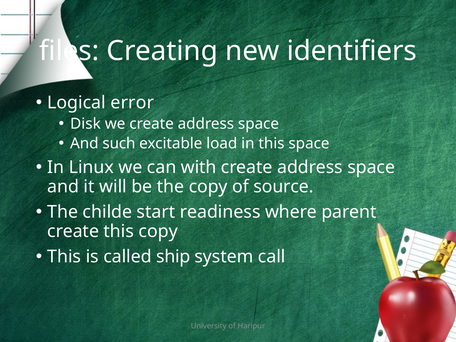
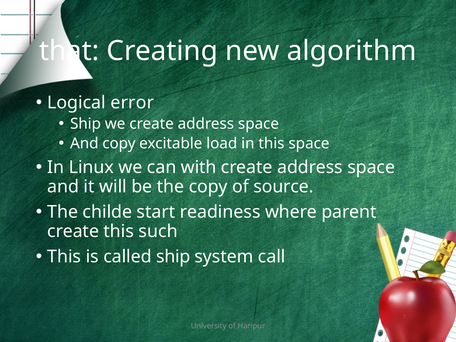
files: files -> that
identifiers: identifiers -> algorithm
Disk at (85, 124): Disk -> Ship
And such: such -> copy
this copy: copy -> such
